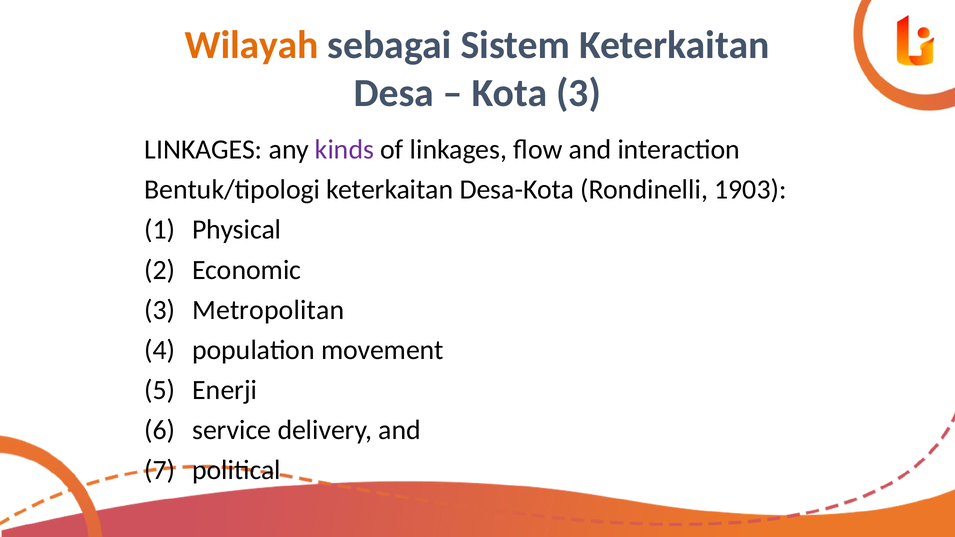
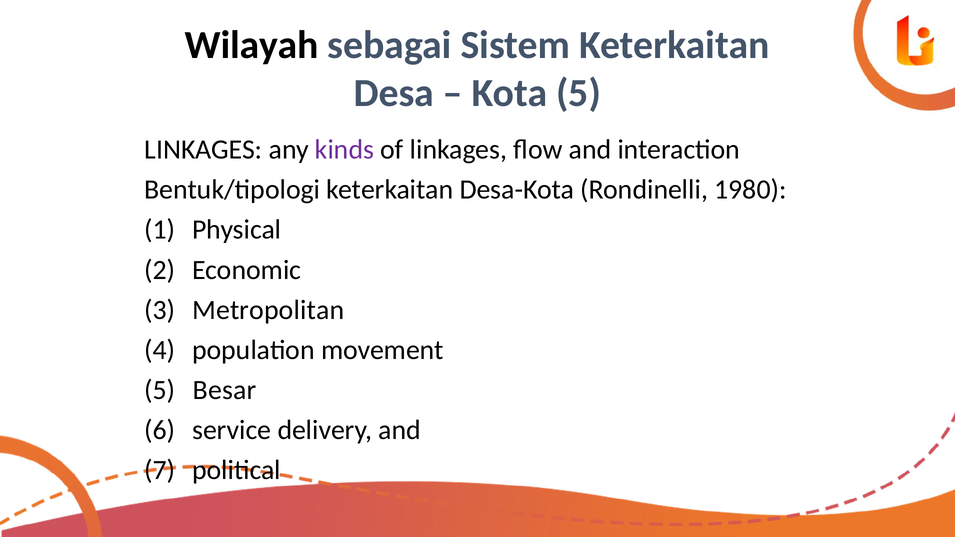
Wilayah colour: orange -> black
Kota 3: 3 -> 5
1903: 1903 -> 1980
Enerji: Enerji -> Besar
